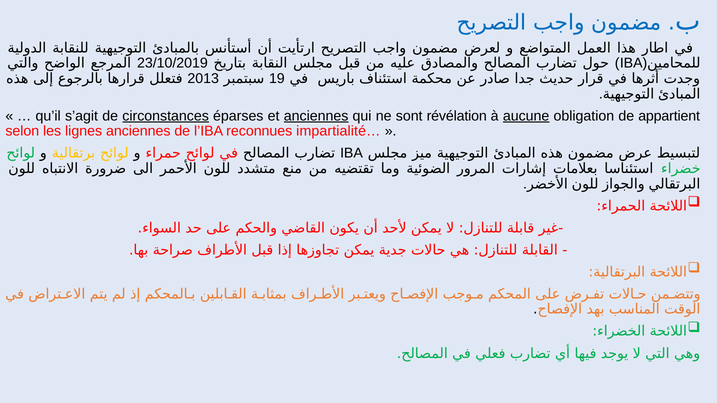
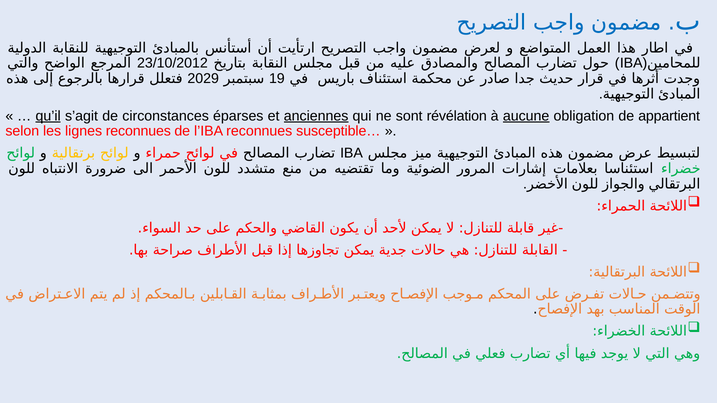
23/10/2019: 23/10/2019 -> 23/10/2012
2013: 2013 -> 2029
qu’il underline: none -> present
circonstances underline: present -> none
lignes anciennes: anciennes -> reconnues
impartialité…: impartialité… -> susceptible…
